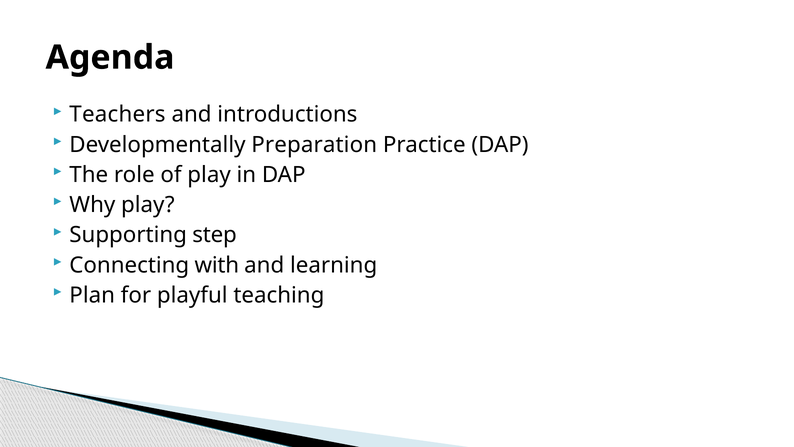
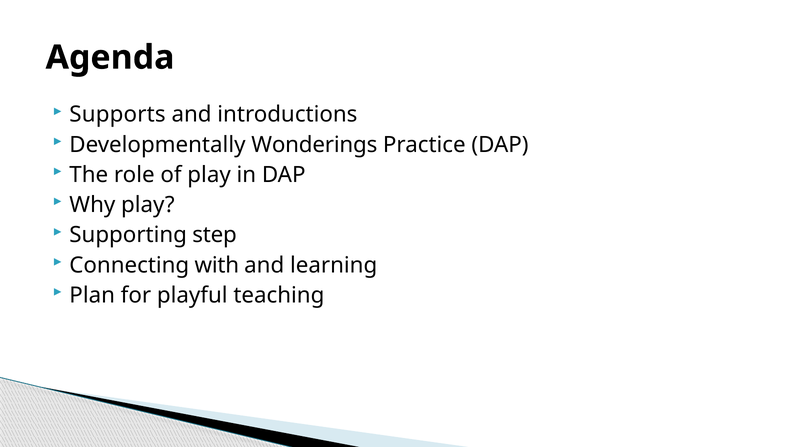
Teachers: Teachers -> Supports
Preparation: Preparation -> Wonderings
